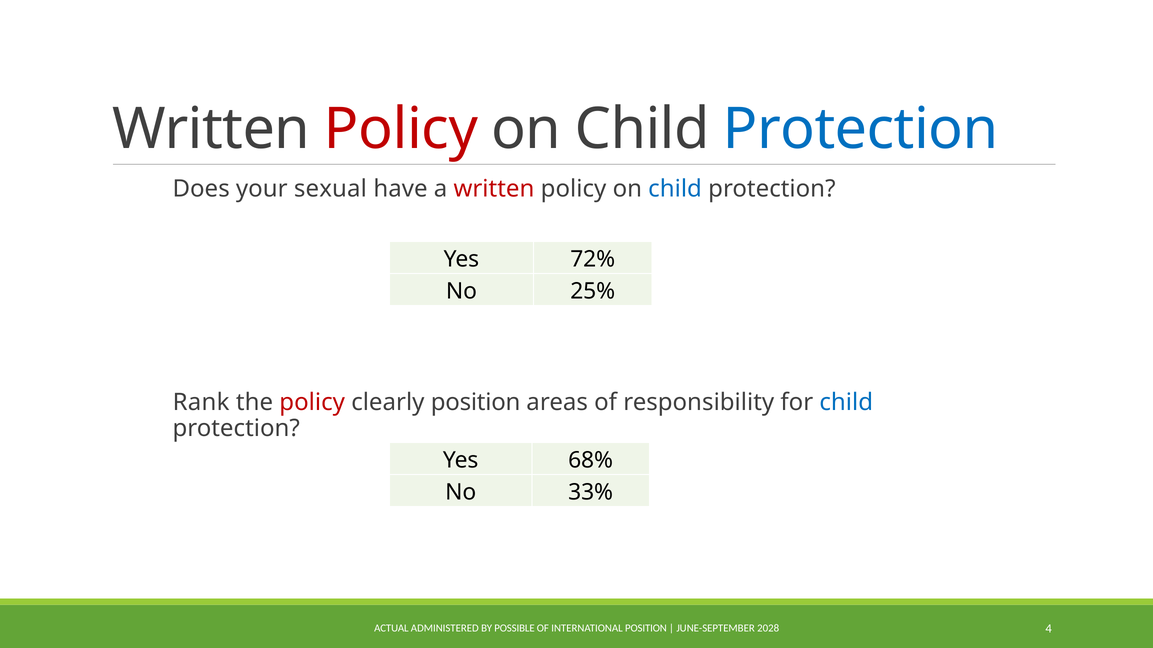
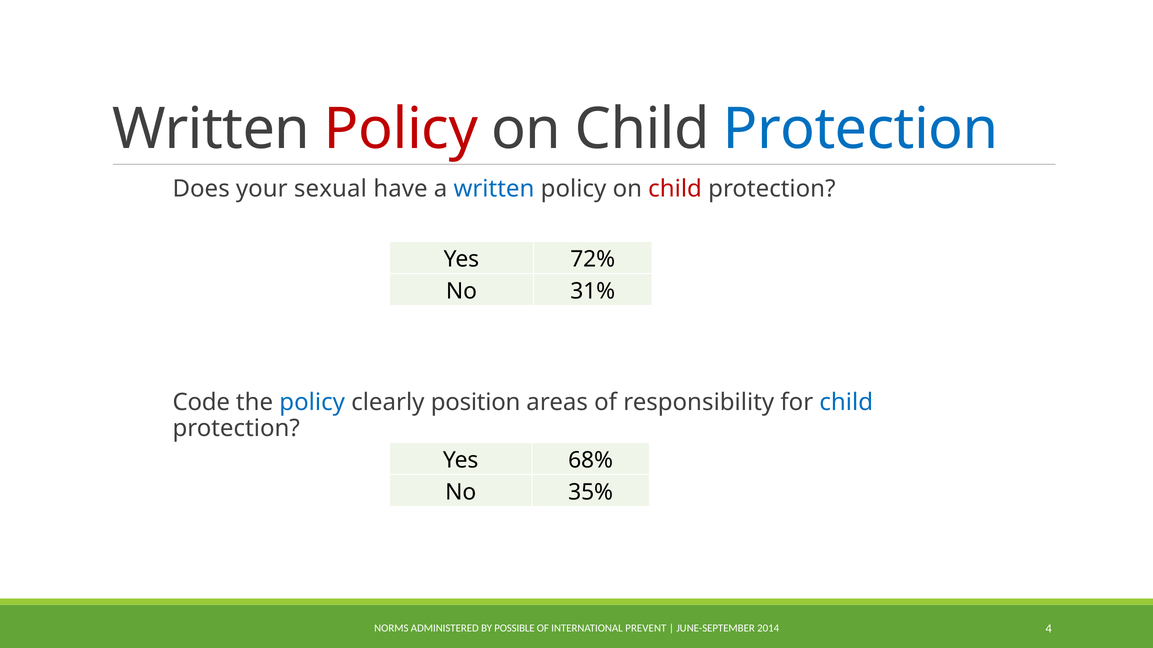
written at (494, 189) colour: red -> blue
child at (675, 189) colour: blue -> red
25%: 25% -> 31%
Rank: Rank -> Code
policy at (312, 403) colour: red -> blue
33%: 33% -> 35%
ACTUAL: ACTUAL -> NORMS
INTERNATIONAL POSITION: POSITION -> PREVENT
2028: 2028 -> 2014
